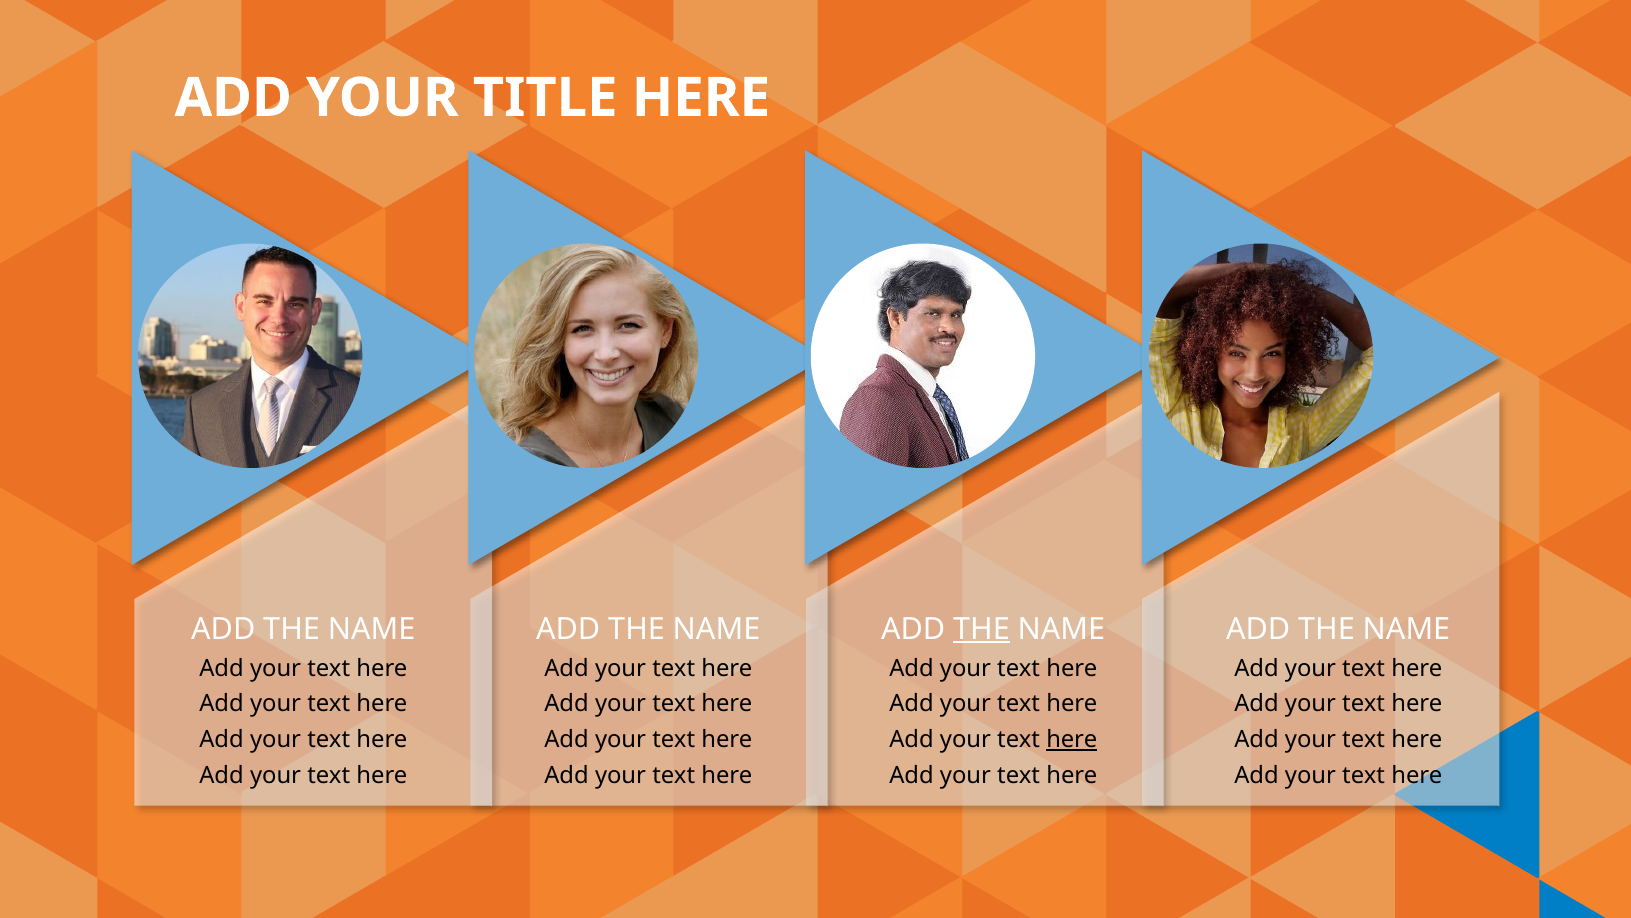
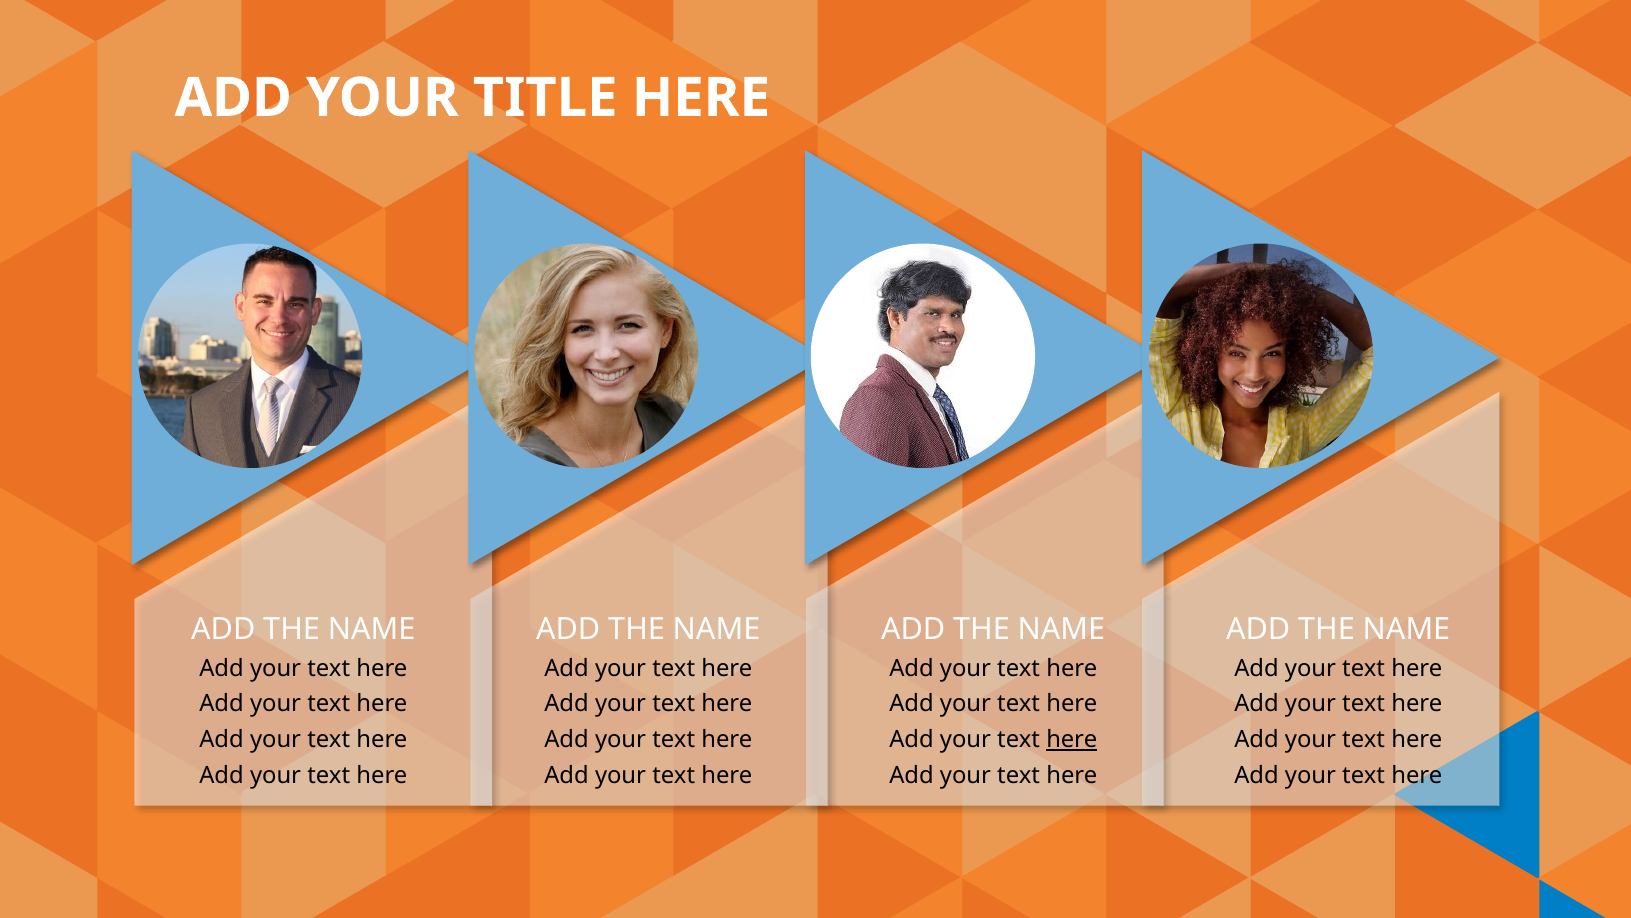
THE at (981, 629) underline: present -> none
